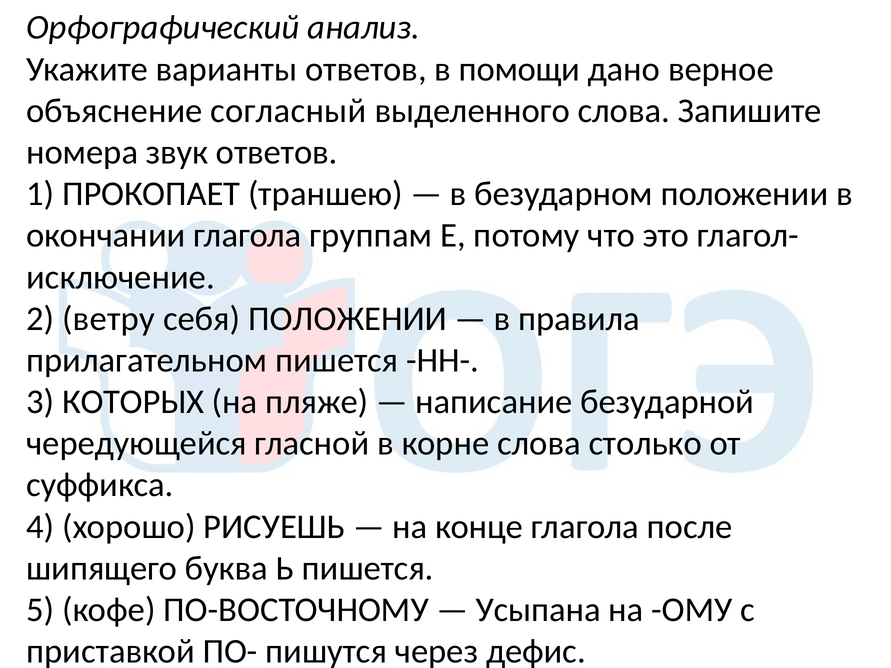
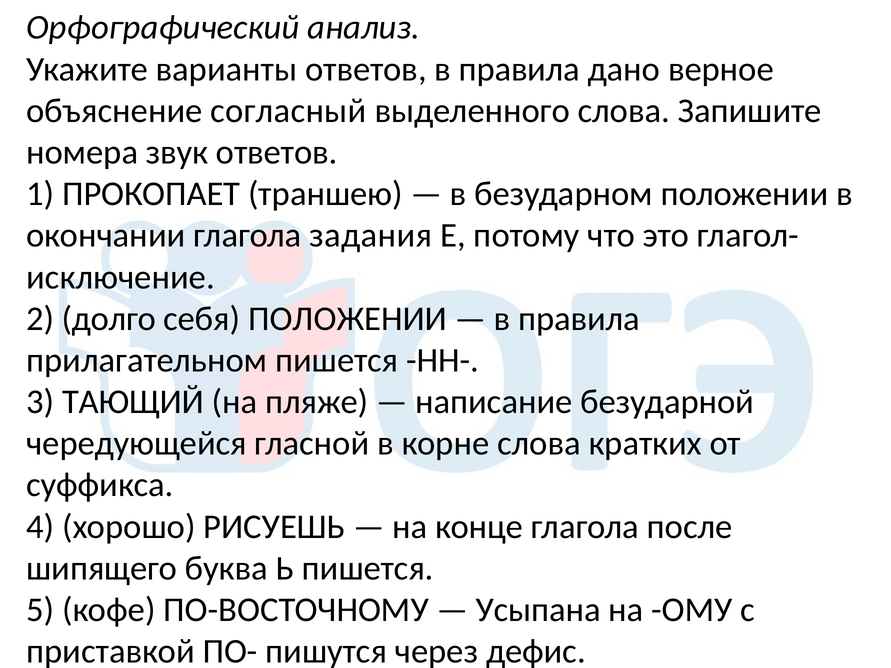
ответов в помощи: помощи -> правила
группам: группам -> задания
ветру: ветру -> долго
КОТОРЫХ: КОТОРЫХ -> ТАЮЩИЙ
столько: столько -> кратких
